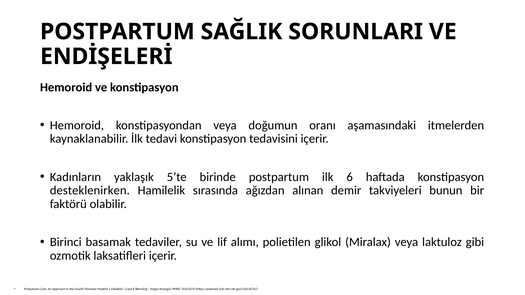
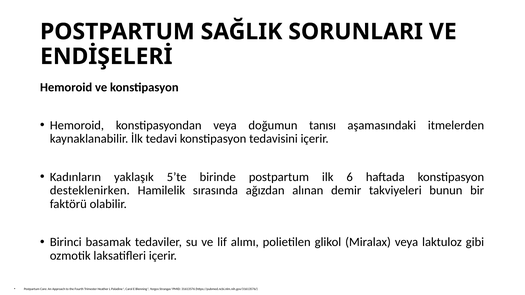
oranı: oranı -> tanısı
